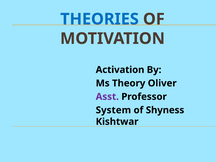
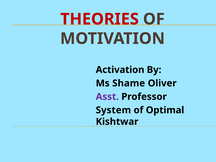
THEORIES colour: blue -> red
Theory: Theory -> Shame
Shyness: Shyness -> Optimal
